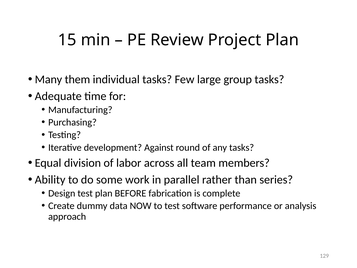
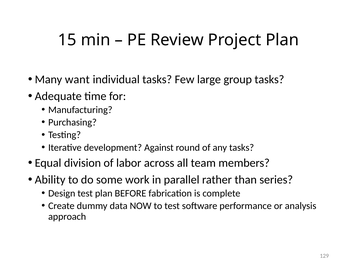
them: them -> want
